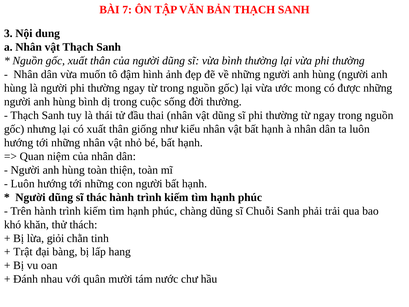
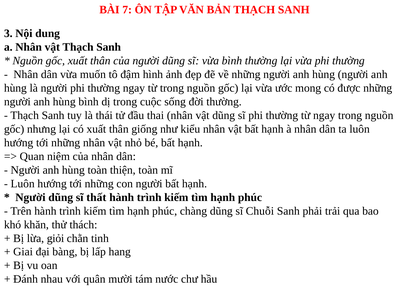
thác: thác -> thất
Trật: Trật -> Giai
